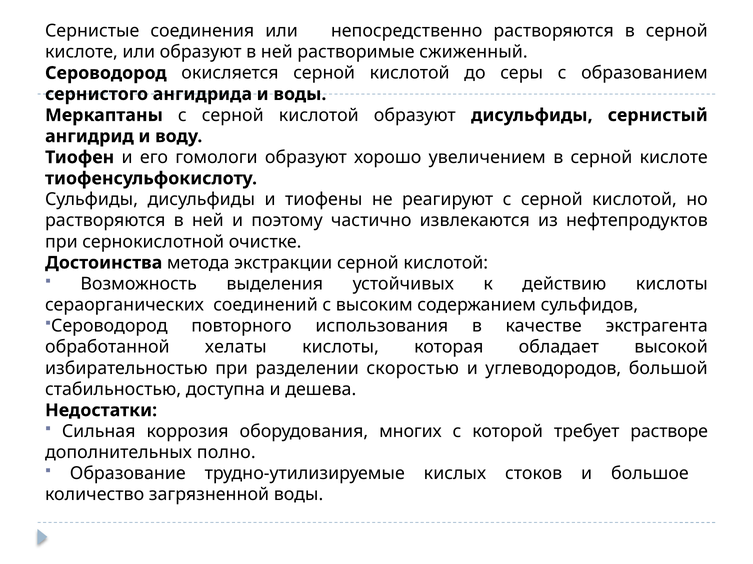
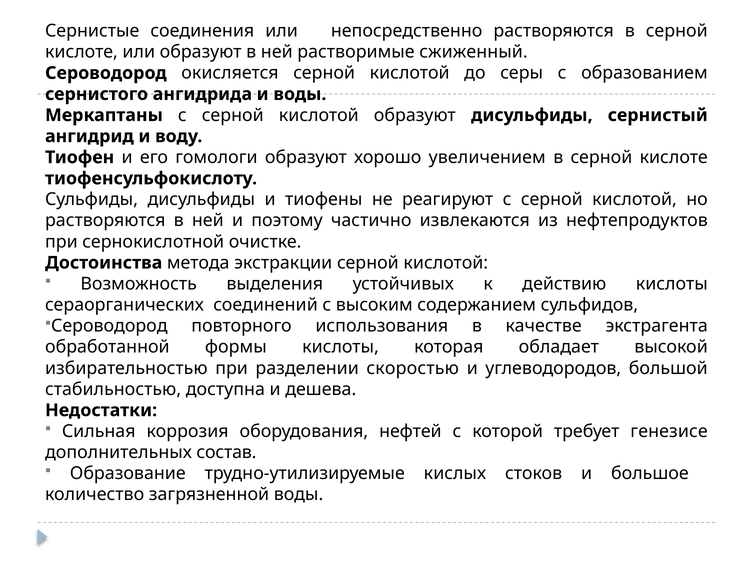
хелаты: хелаты -> формы
многих: многих -> нефтей
растворе: растворе -> генезисе
полно: полно -> состав
